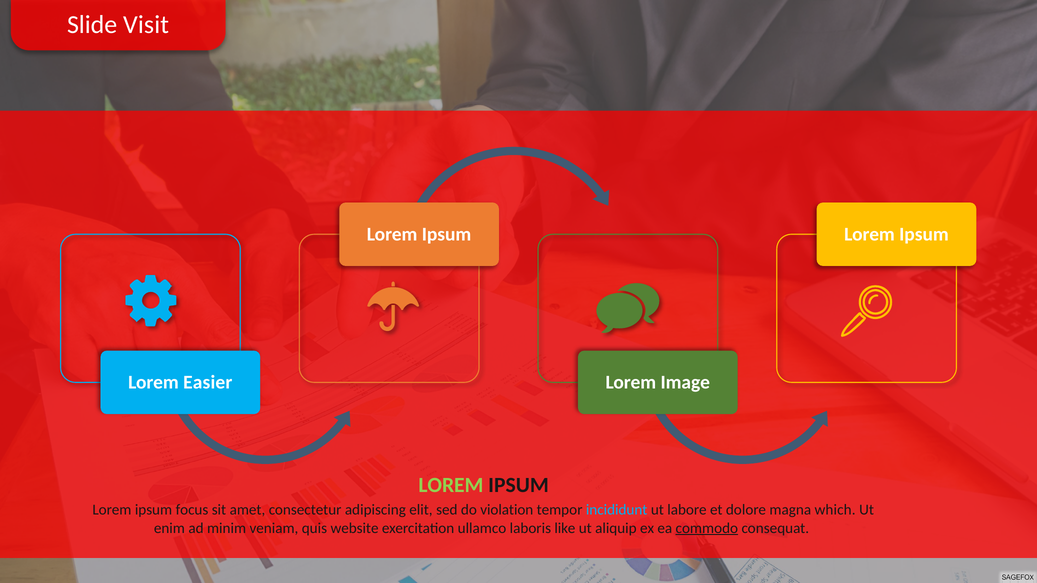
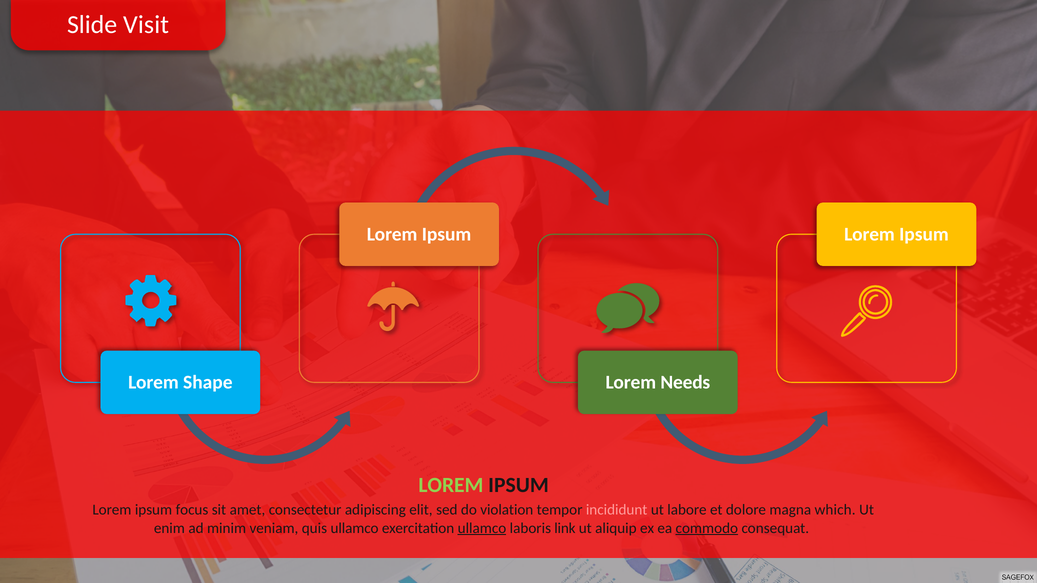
Easier: Easier -> Shape
Image: Image -> Needs
incididunt colour: light blue -> pink
quis website: website -> ullamco
ullamco at (482, 528) underline: none -> present
like: like -> link
